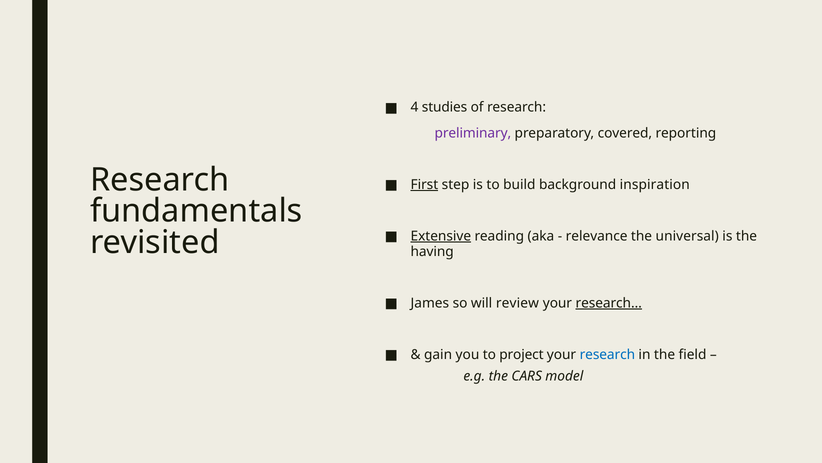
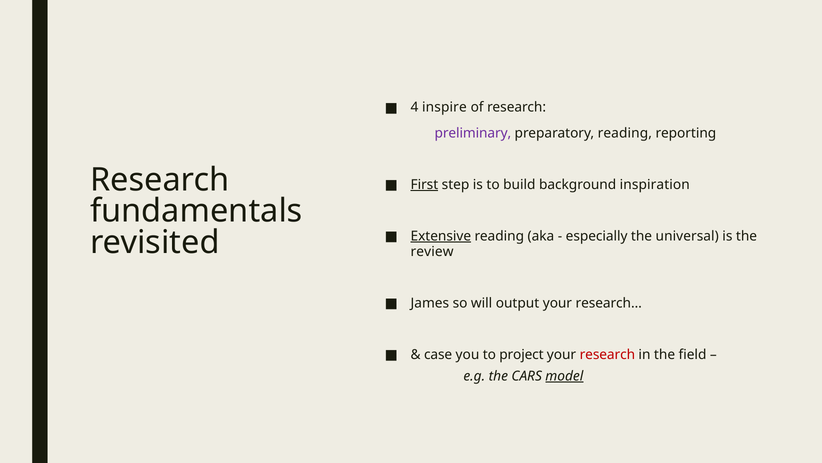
studies: studies -> inspire
preparatory covered: covered -> reading
relevance: relevance -> especially
having: having -> review
review: review -> output
research… underline: present -> none
gain: gain -> case
research at (607, 354) colour: blue -> red
model underline: none -> present
